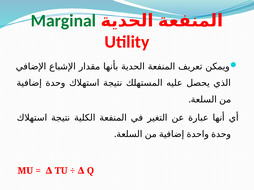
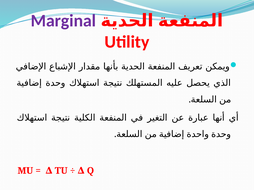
Marginal colour: green -> purple
